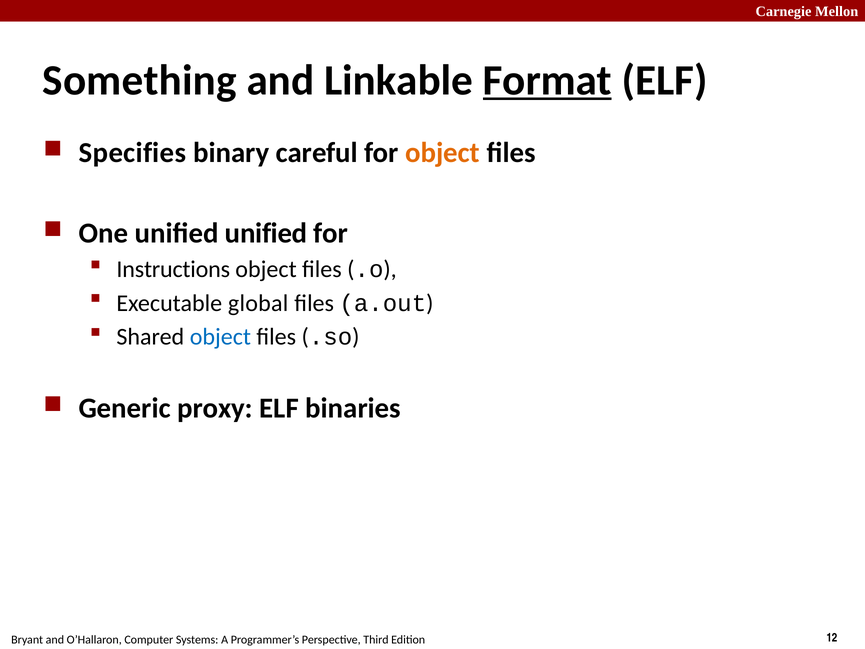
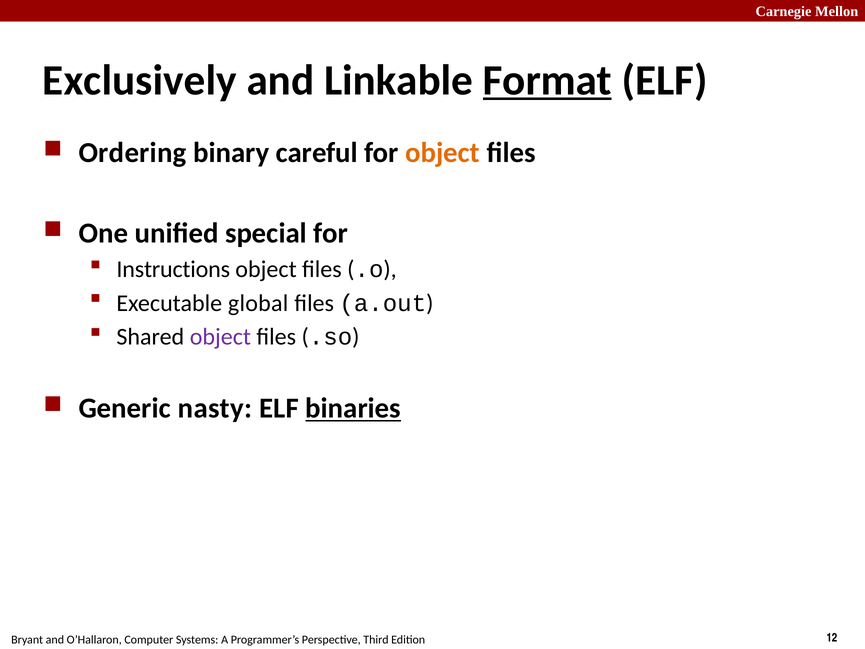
Something: Something -> Exclusively
Specifies: Specifies -> Ordering
unified unified: unified -> special
object at (220, 337) colour: blue -> purple
proxy: proxy -> nasty
binaries underline: none -> present
